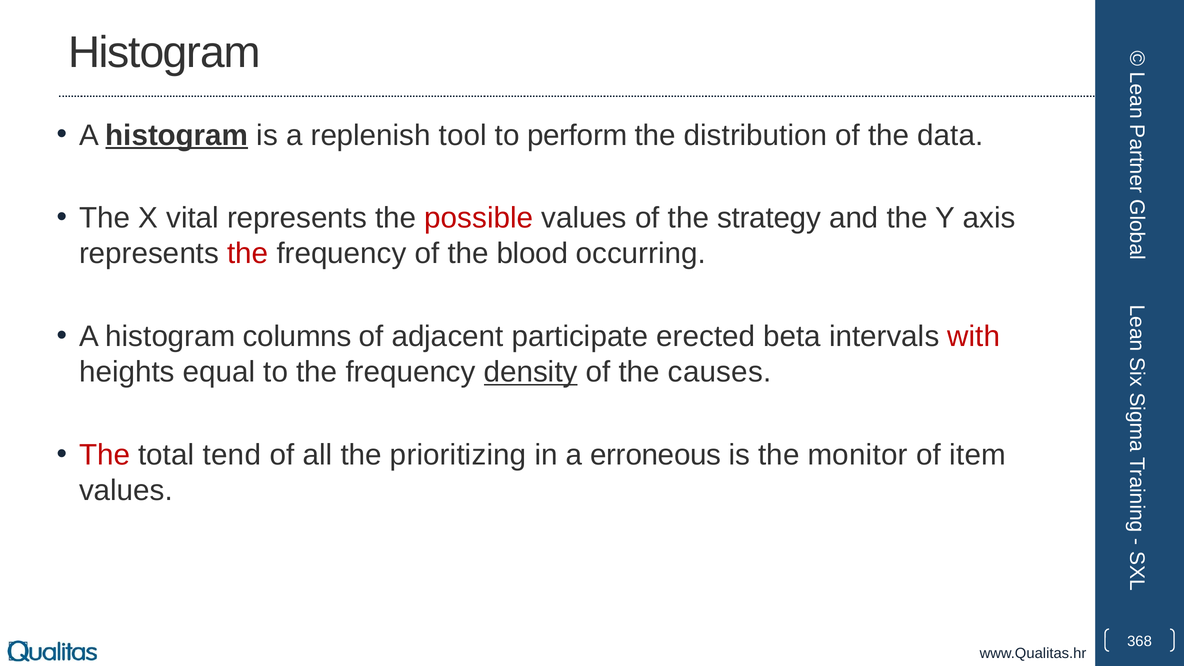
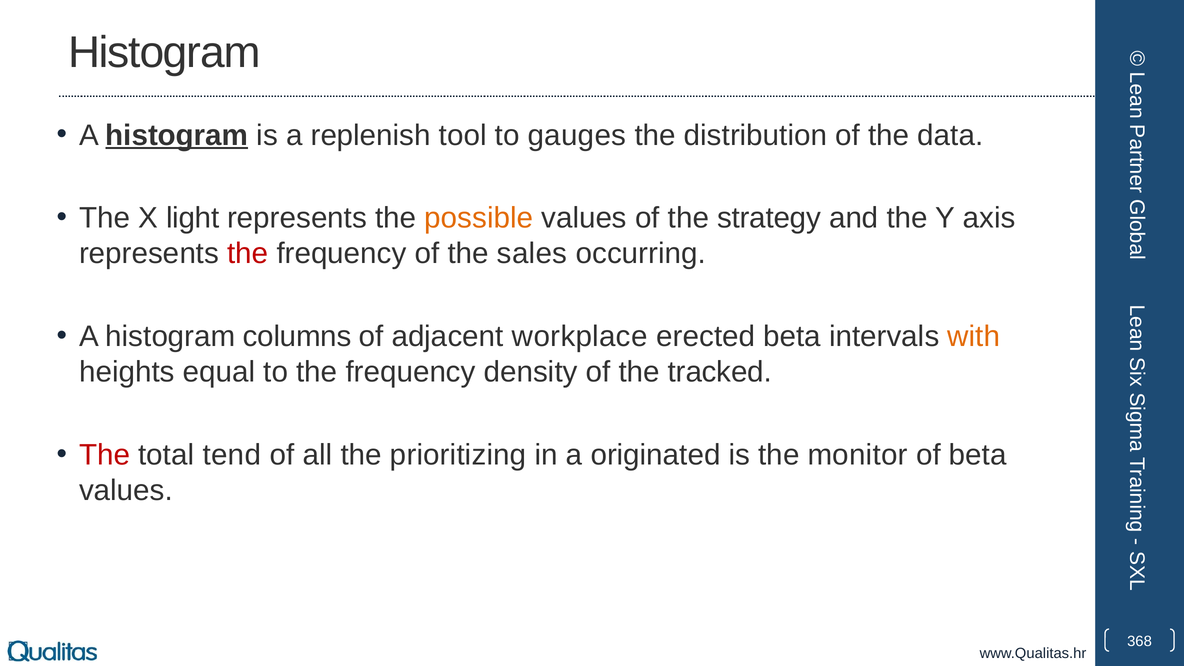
perform: perform -> gauges
vital: vital -> light
possible colour: red -> orange
blood: blood -> sales
participate: participate -> workplace
with colour: red -> orange
density underline: present -> none
causes: causes -> tracked
erroneous: erroneous -> originated
of item: item -> beta
